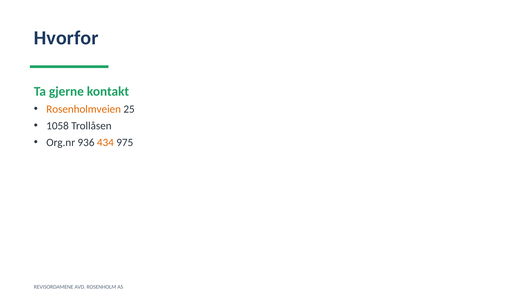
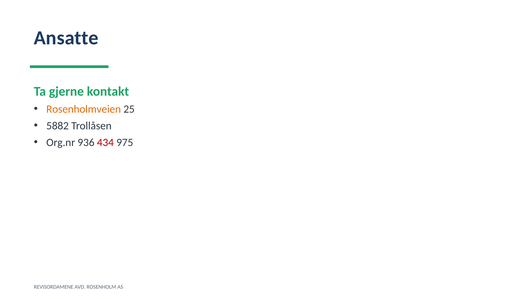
Hvorfor: Hvorfor -> Ansatte
1058: 1058 -> 5882
434 colour: orange -> red
